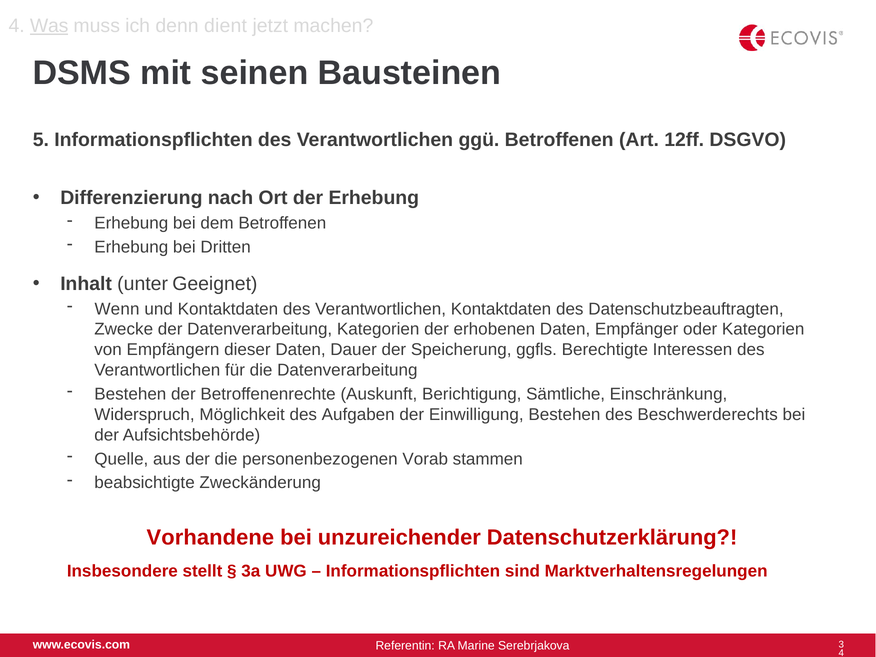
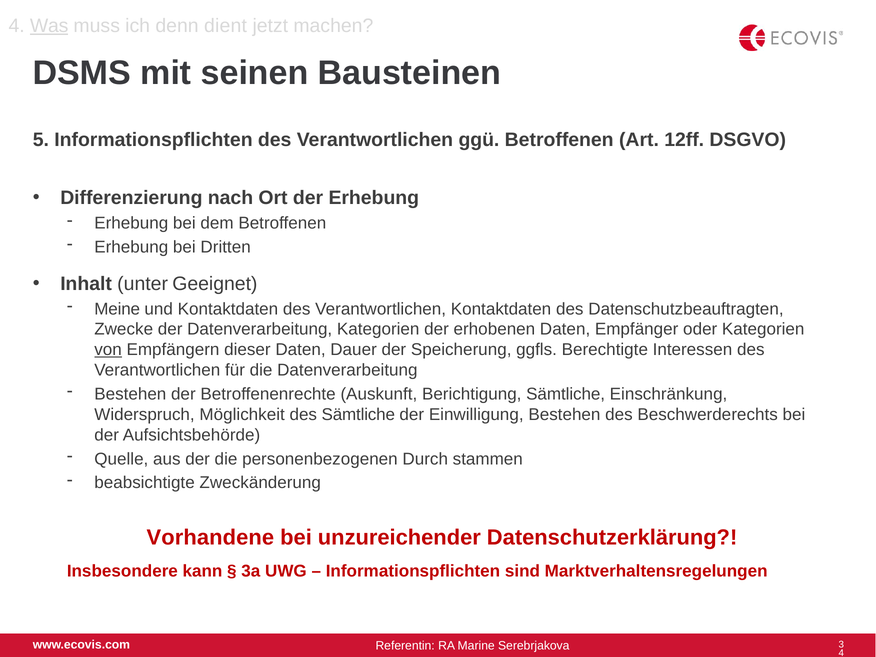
Wenn: Wenn -> Meine
von underline: none -> present
des Aufgaben: Aufgaben -> Sämtliche
Vorab: Vorab -> Durch
stellt: stellt -> kann
